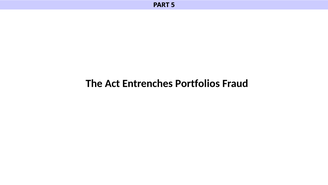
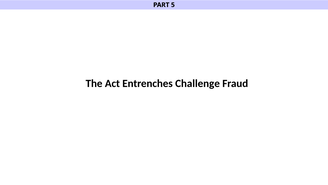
Portfolios: Portfolios -> Challenge
